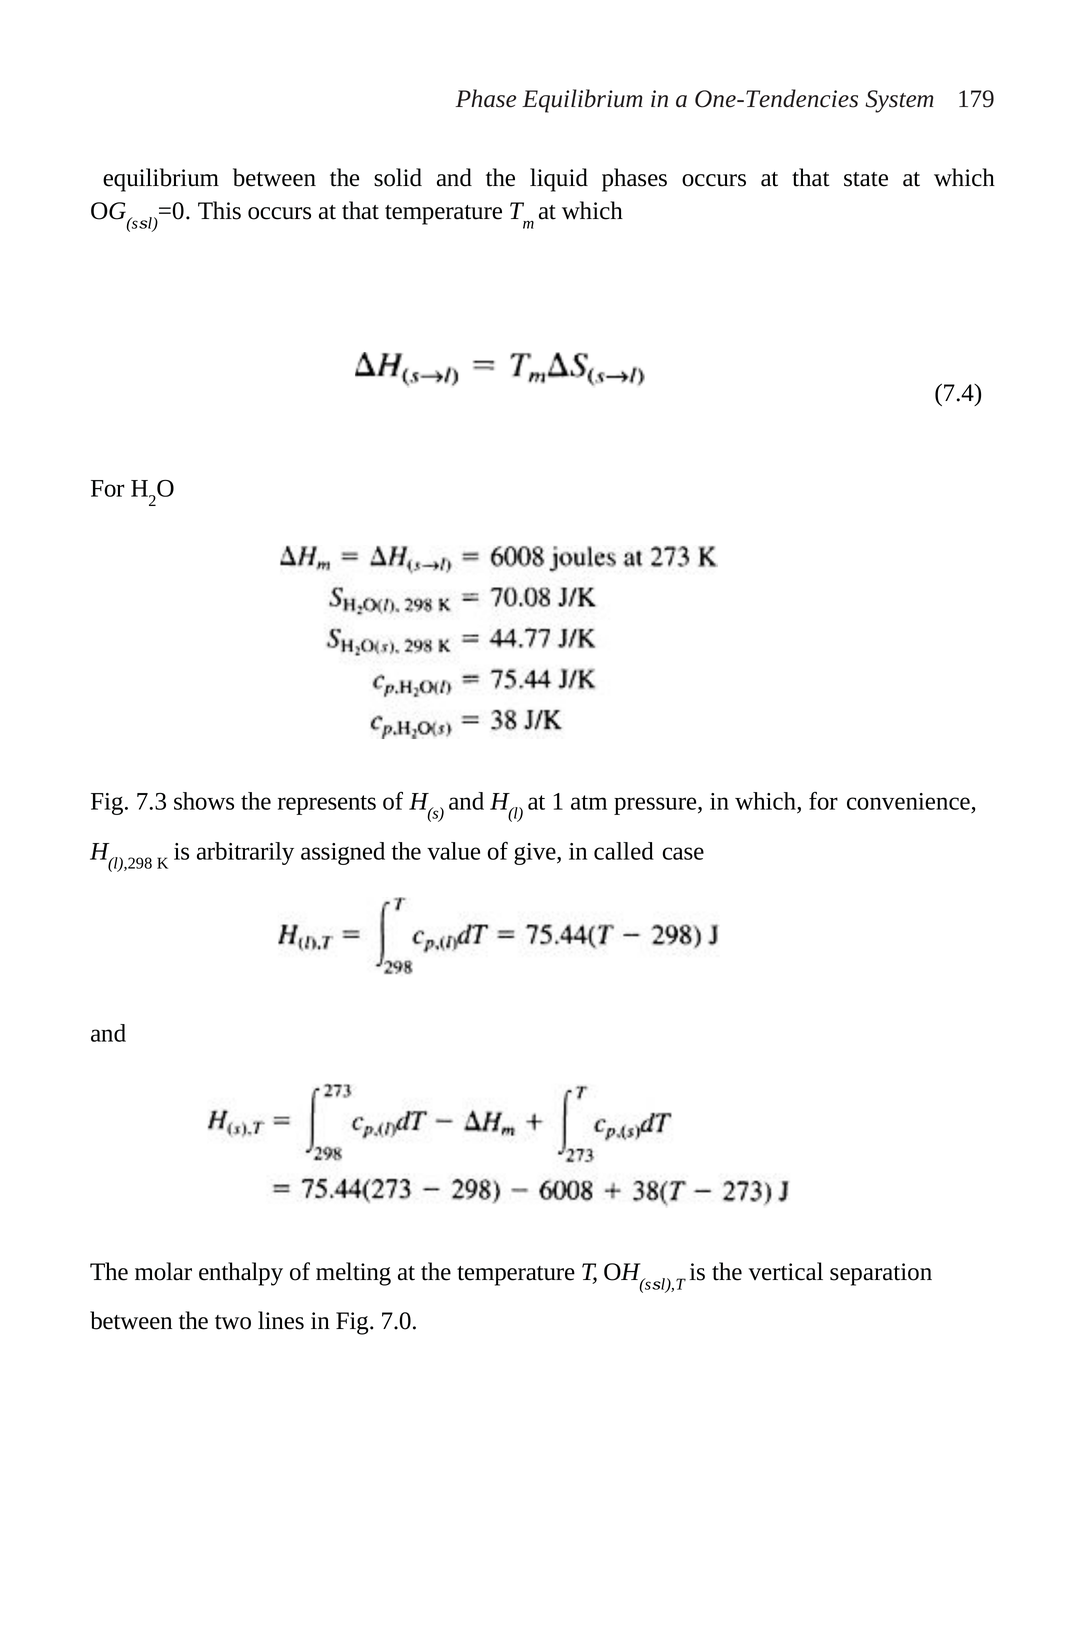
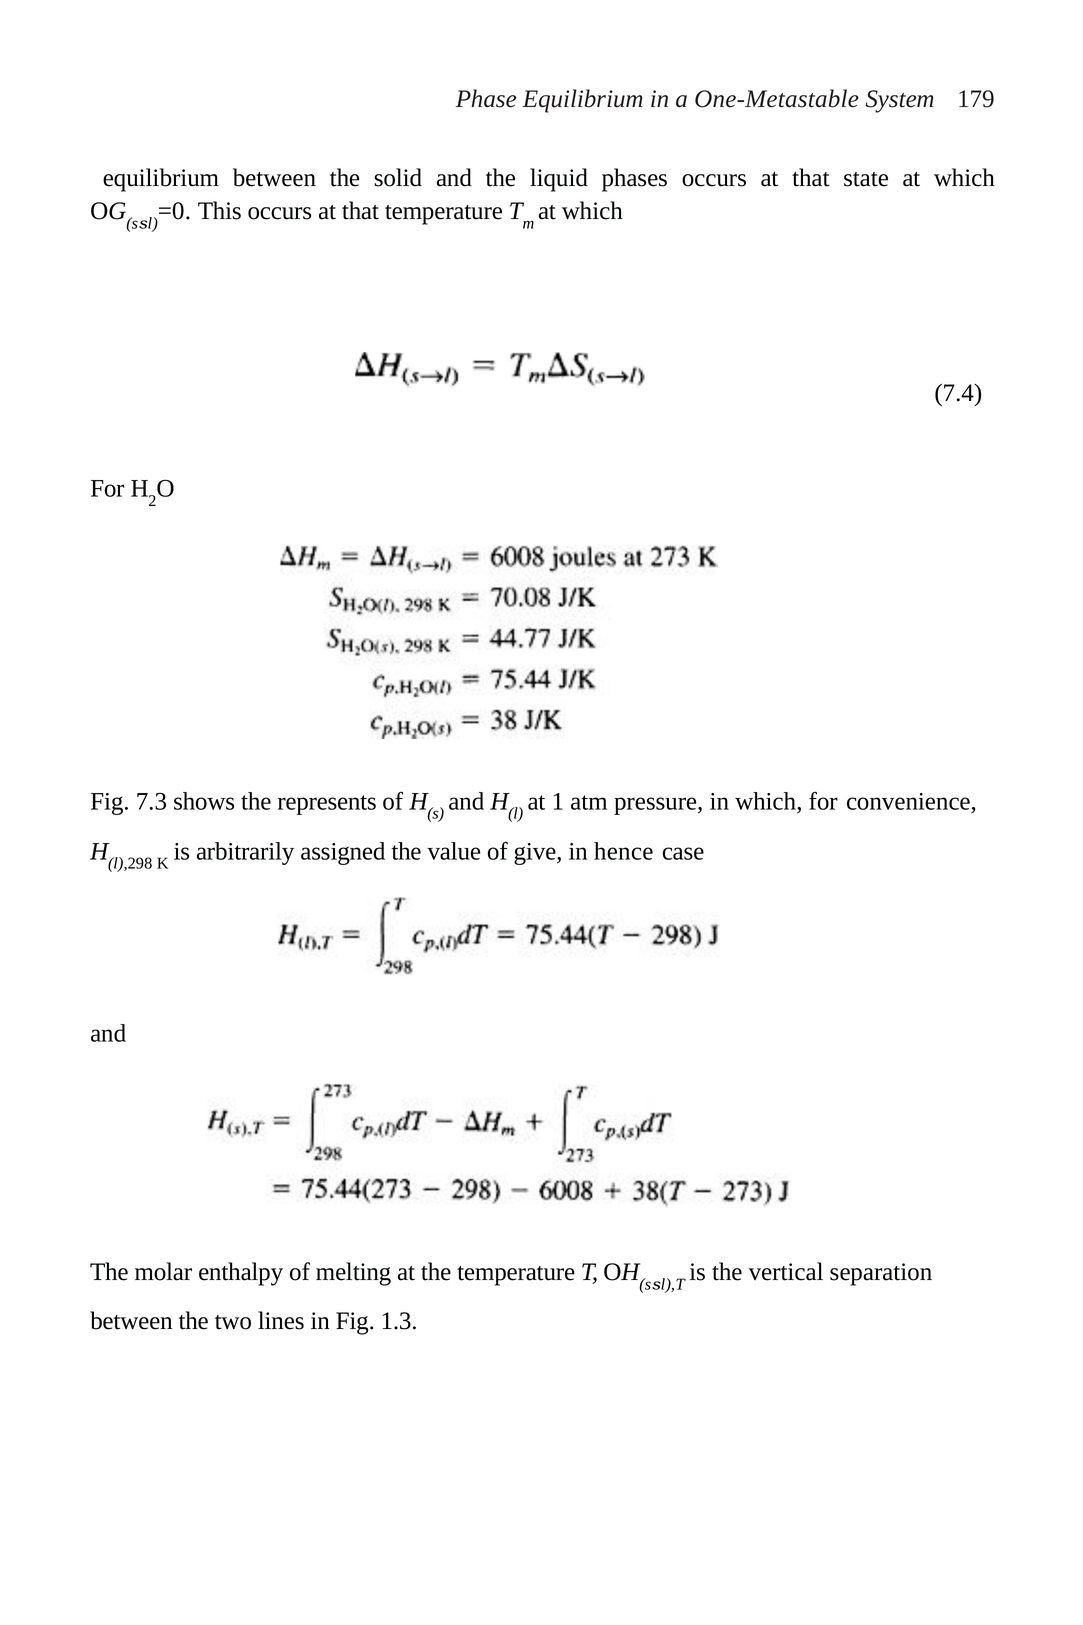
One-Tendencies: One-Tendencies -> One-Metastable
called: called -> hence
7.0: 7.0 -> 1.3
